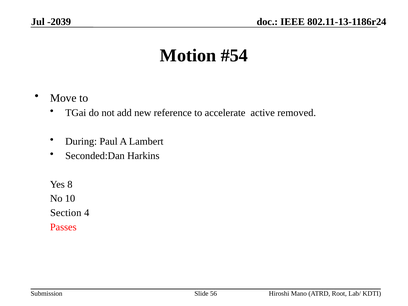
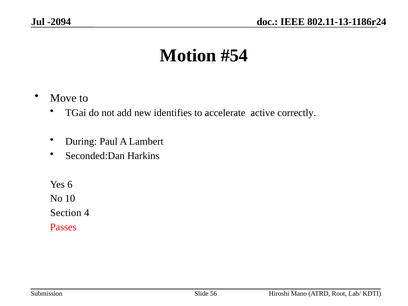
-2039: -2039 -> -2094
reference: reference -> identifies
removed: removed -> correctly
8: 8 -> 6
